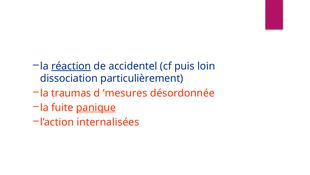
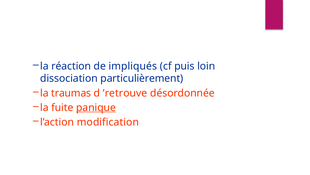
réaction underline: present -> none
accidentel: accidentel -> impliqués
’mesures: ’mesures -> ’retrouve
internalisées: internalisées -> modification
